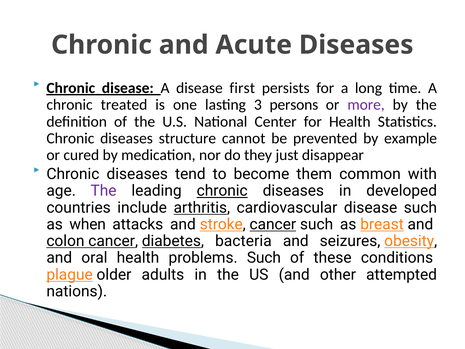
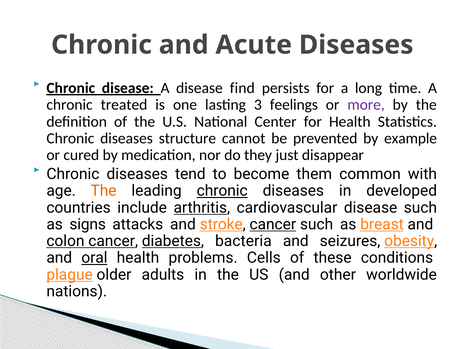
first: first -> find
persons: persons -> feelings
The at (104, 191) colour: purple -> orange
when: when -> signs
oral underline: none -> present
problems Such: Such -> Cells
attempted: attempted -> worldwide
